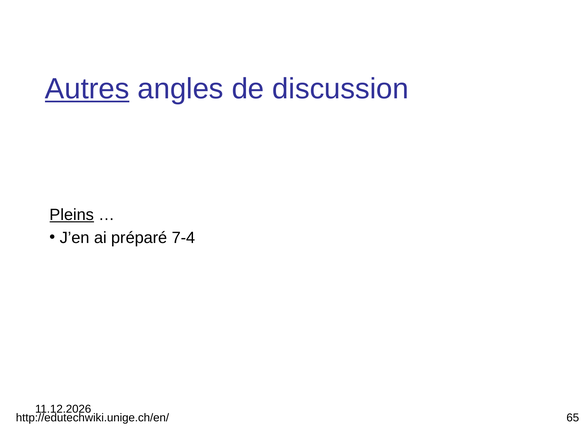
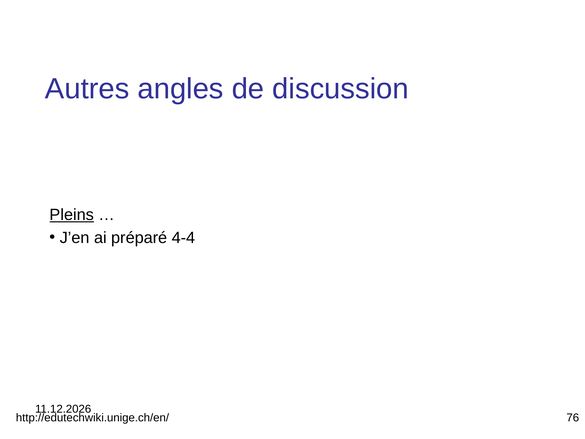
Autres underline: present -> none
7-4: 7-4 -> 4-4
65: 65 -> 76
